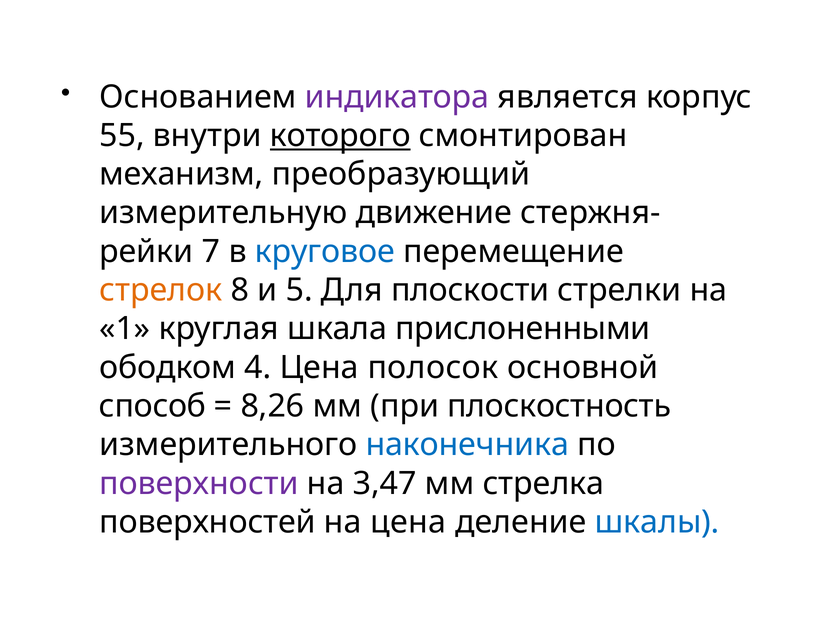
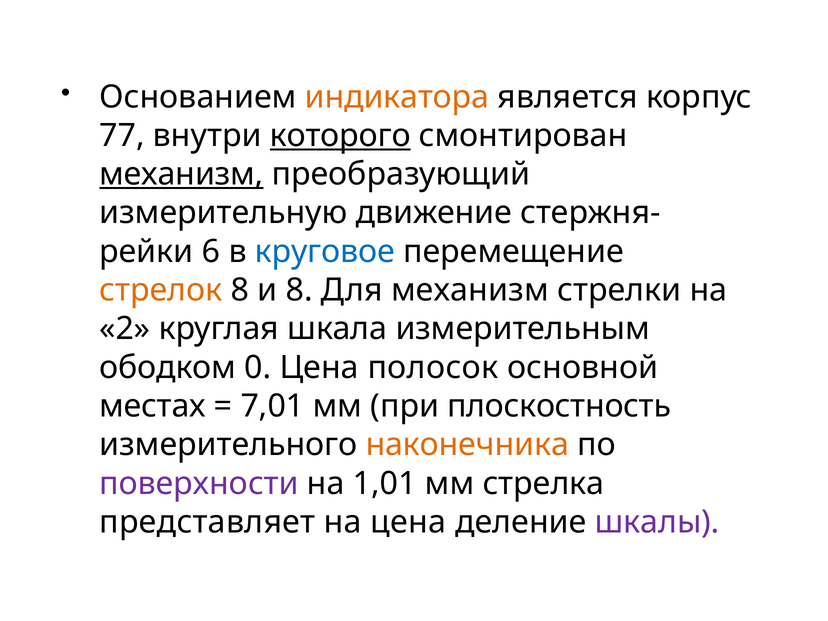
индикатора colour: purple -> orange
55: 55 -> 77
механизм at (181, 174) underline: none -> present
7: 7 -> 6
и 5: 5 -> 8
Для плоскости: плоскости -> механизм
1: 1 -> 2
прислоненными: прислоненными -> измерительным
4: 4 -> 0
способ: способ -> местах
8,26: 8,26 -> 7,01
наконечника colour: blue -> orange
3,47: 3,47 -> 1,01
поверхностей: поверхностей -> представляет
шкалы colour: blue -> purple
